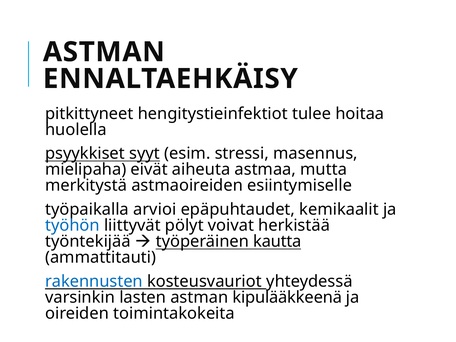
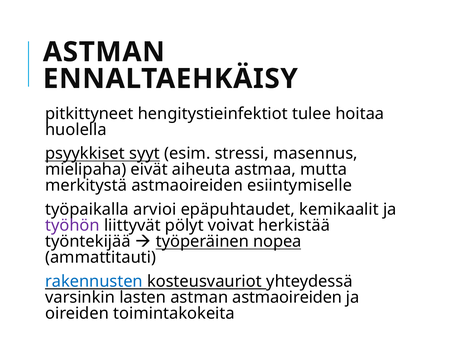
työhön colour: blue -> purple
kautta: kautta -> nopea
astman kipulääkkeenä: kipulääkkeenä -> astmaoireiden
